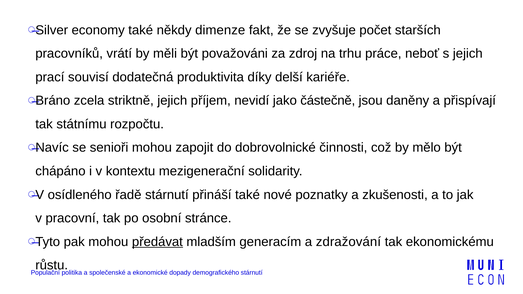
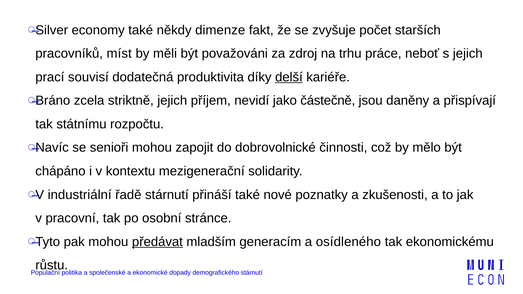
vrátí: vrátí -> míst
delší underline: none -> present
osídleného: osídleného -> industriální
zdražování: zdražování -> osídleného
